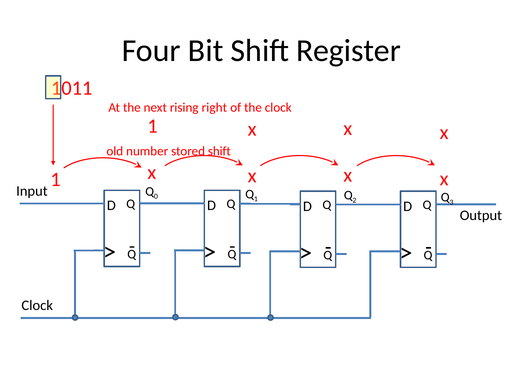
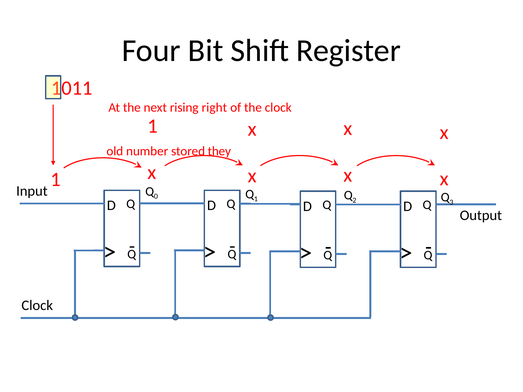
stored shift: shift -> they
